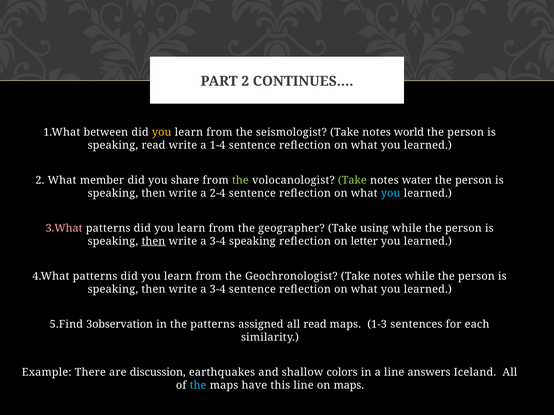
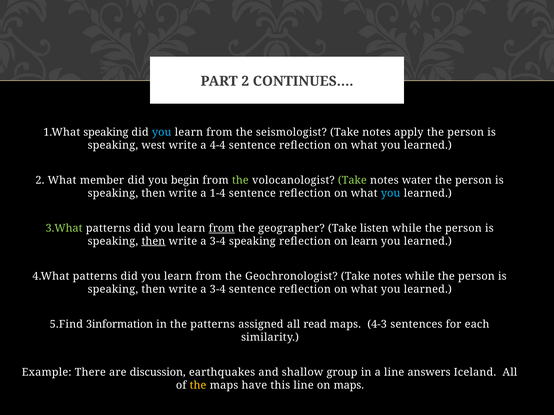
1.What between: between -> speaking
you at (162, 132) colour: yellow -> light blue
world: world -> apply
speaking read: read -> west
1-4: 1-4 -> 4-4
share: share -> begin
2-4: 2-4 -> 1-4
3.What colour: pink -> light green
from at (222, 229) underline: none -> present
using: using -> listen
on letter: letter -> learn
3observation: 3observation -> 3information
1-3: 1-3 -> 4-3
colors: colors -> group
the at (198, 386) colour: light blue -> yellow
